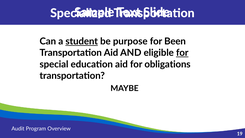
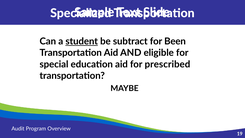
purpose: purpose -> subtract
for at (182, 53) underline: present -> none
obligations: obligations -> prescribed
